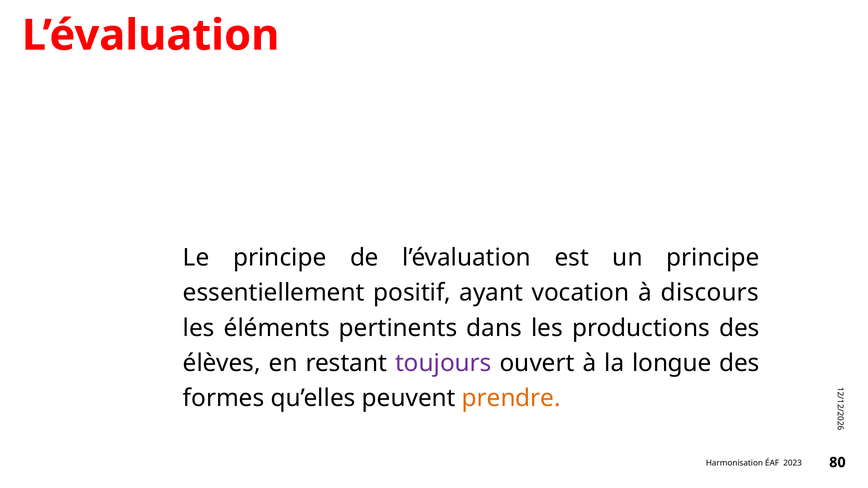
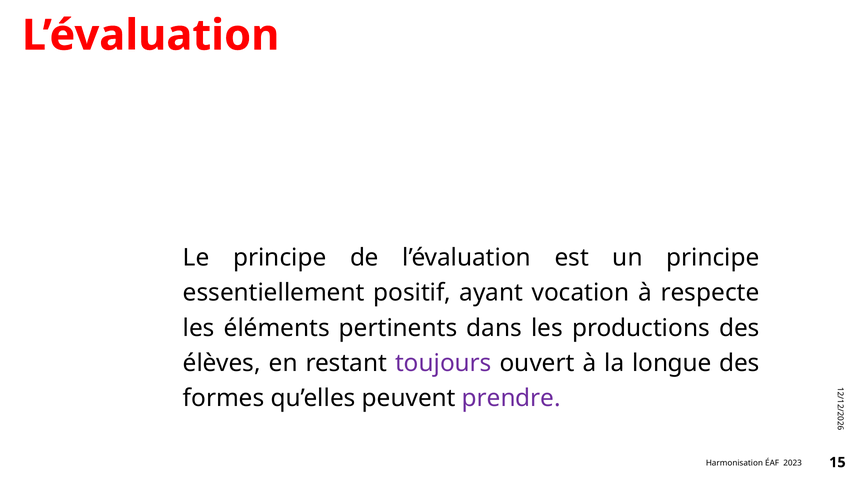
discours: discours -> respecte
prendre colour: orange -> purple
80: 80 -> 15
